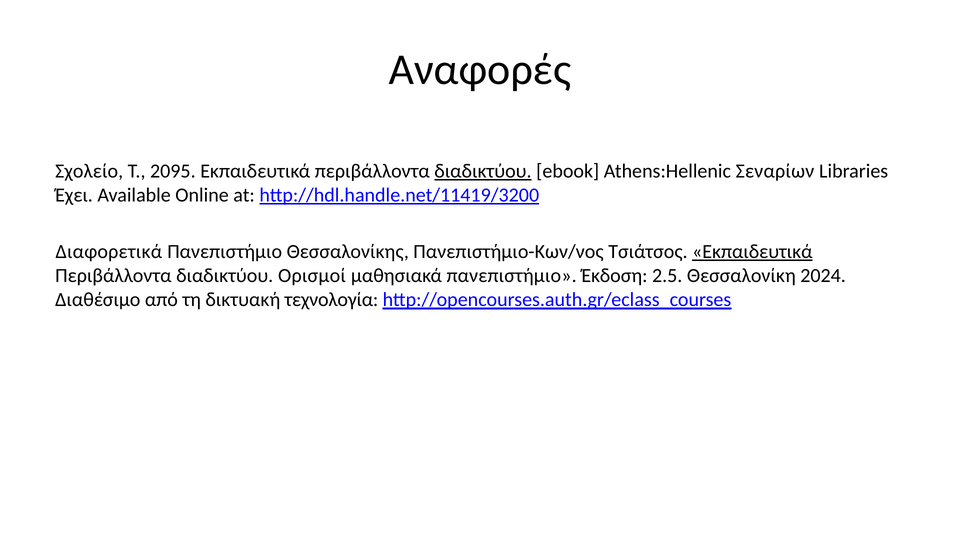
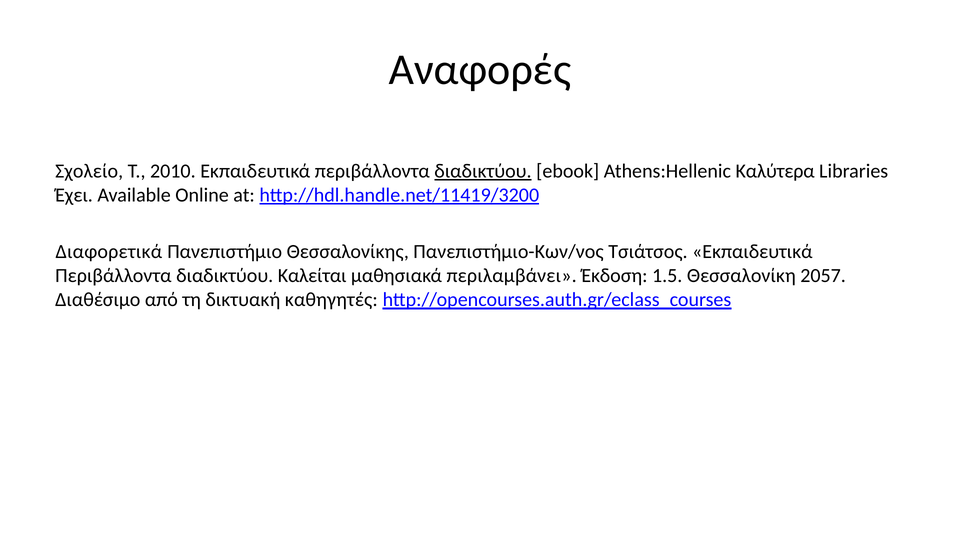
2095: 2095 -> 2010
Σεναρίων: Σεναρίων -> Καλύτερα
Εκπαιδευτικά at (752, 252) underline: present -> none
Ορισμοί: Ορισμοί -> Καλείται
μαθησιακά πανεπιστήμιο: πανεπιστήμιο -> περιλαμβάνει
2.5: 2.5 -> 1.5
2024: 2024 -> 2057
τεχνολογία: τεχνολογία -> καθηγητές
